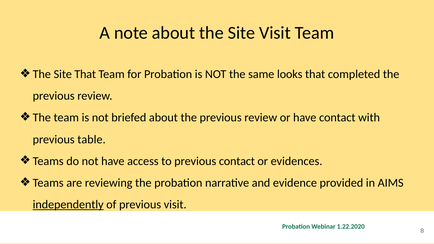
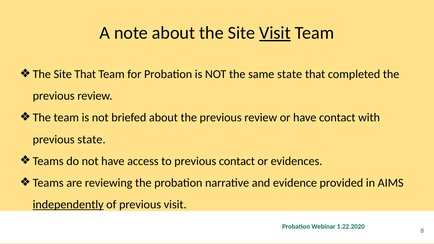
Visit at (275, 33) underline: none -> present
same looks: looks -> state
previous table: table -> state
